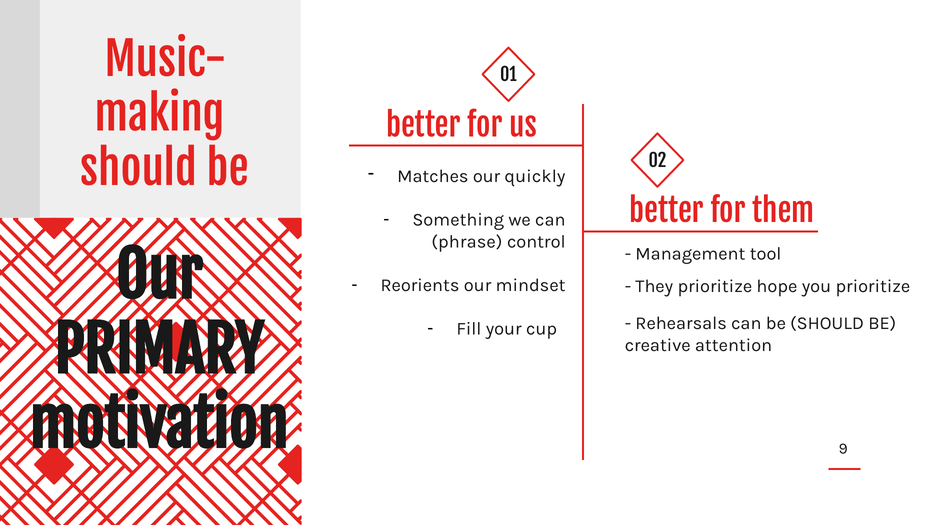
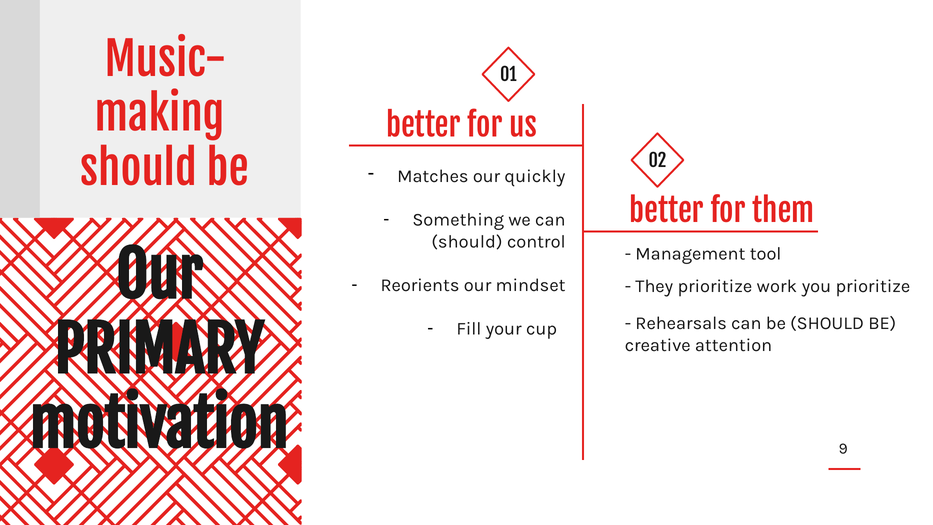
phrase at (467, 241): phrase -> should
hope: hope -> work
